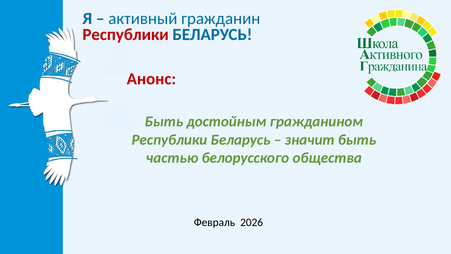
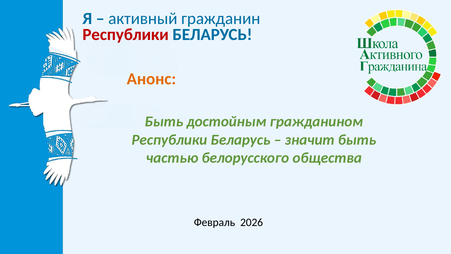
Анонс colour: red -> orange
